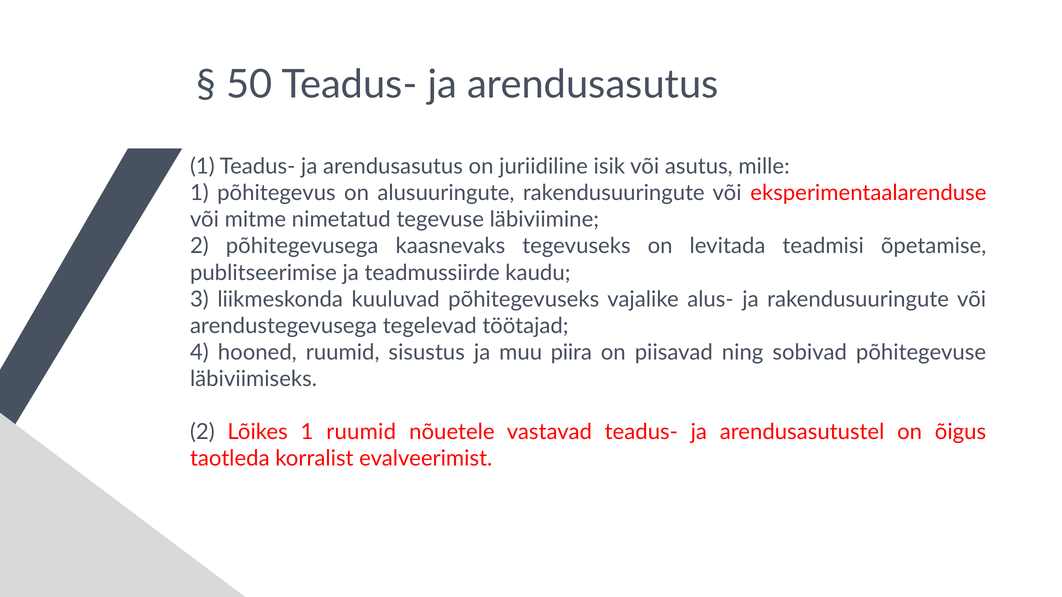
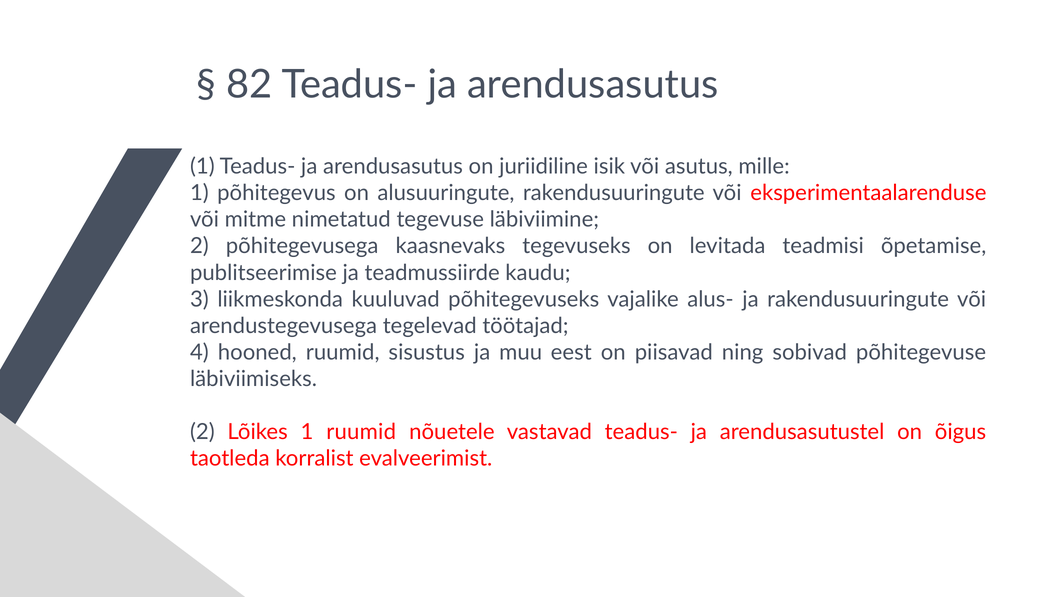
50: 50 -> 82
piira: piira -> eest
